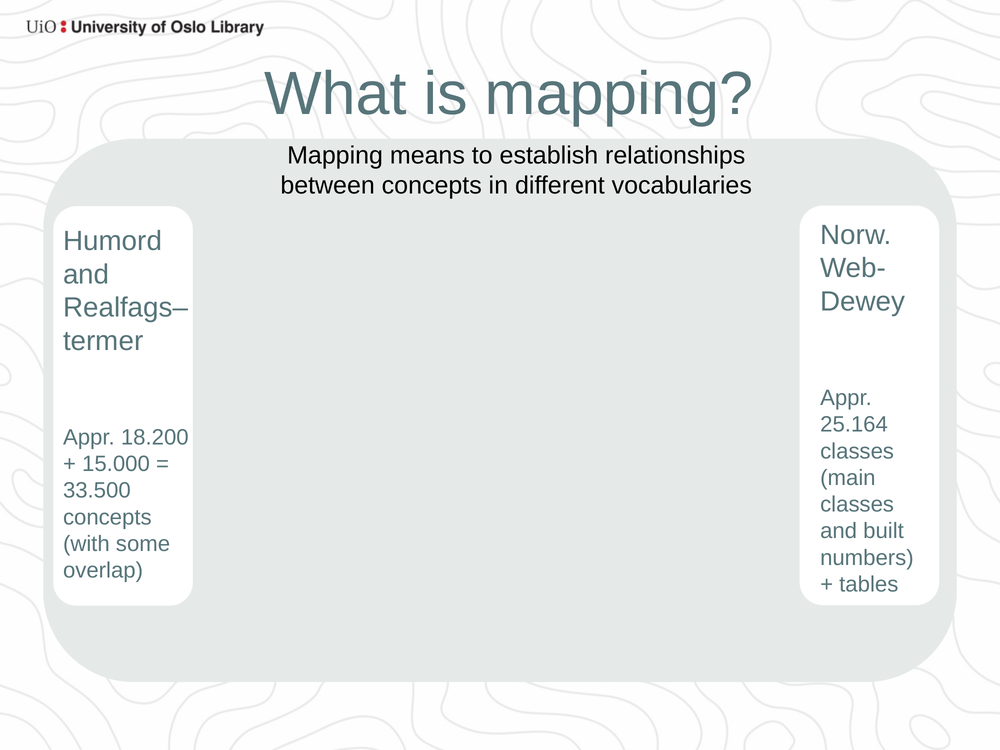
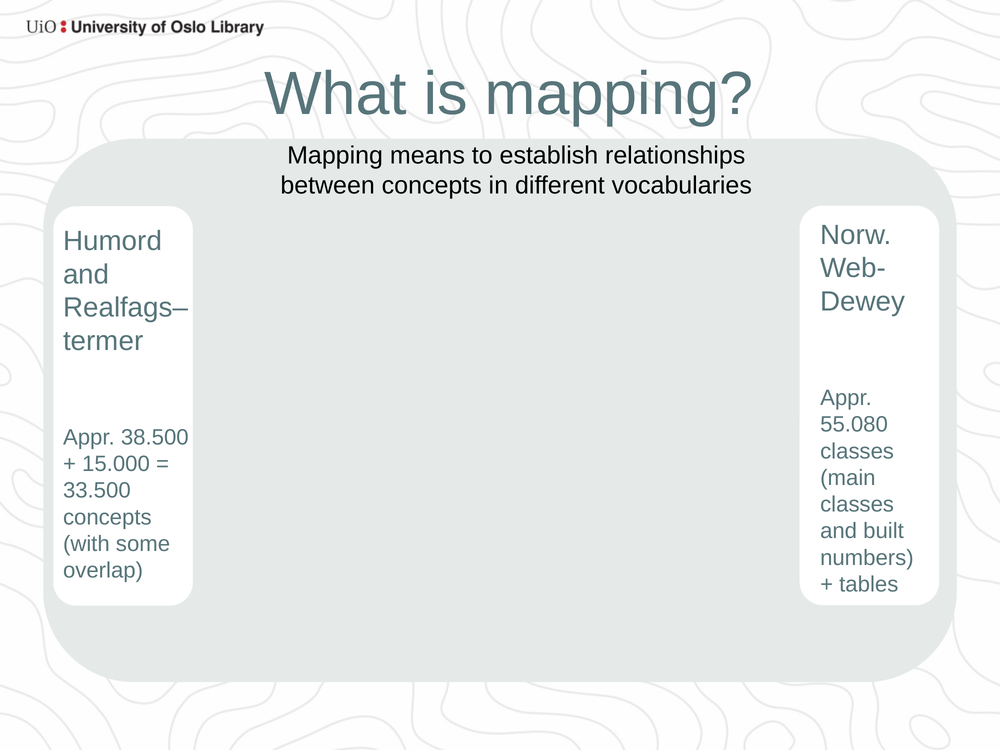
25.164: 25.164 -> 55.080
18.200: 18.200 -> 38.500
